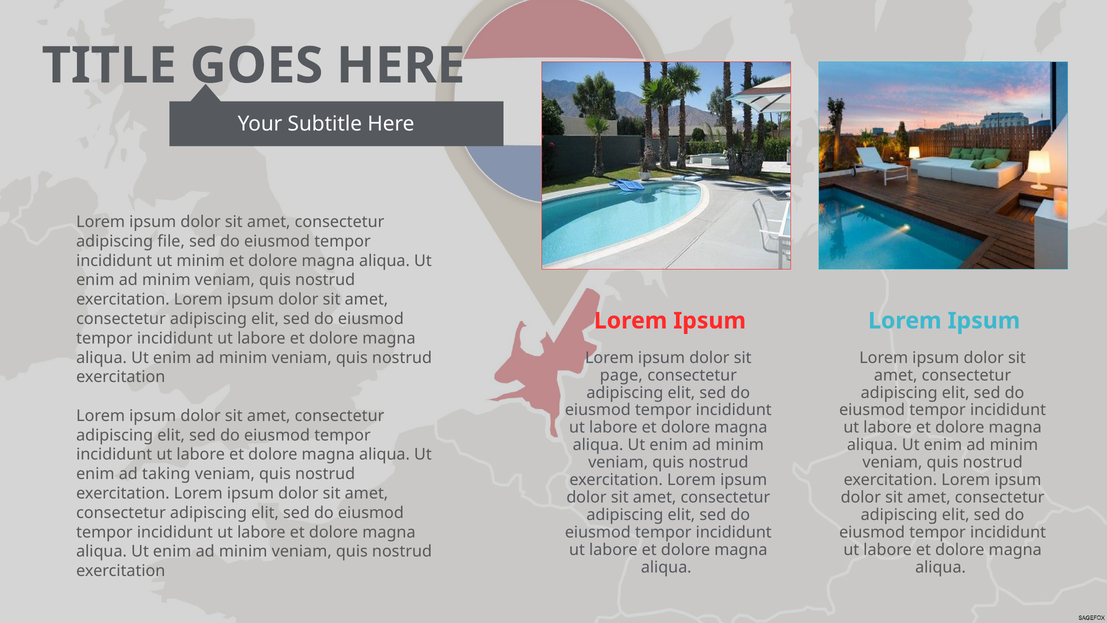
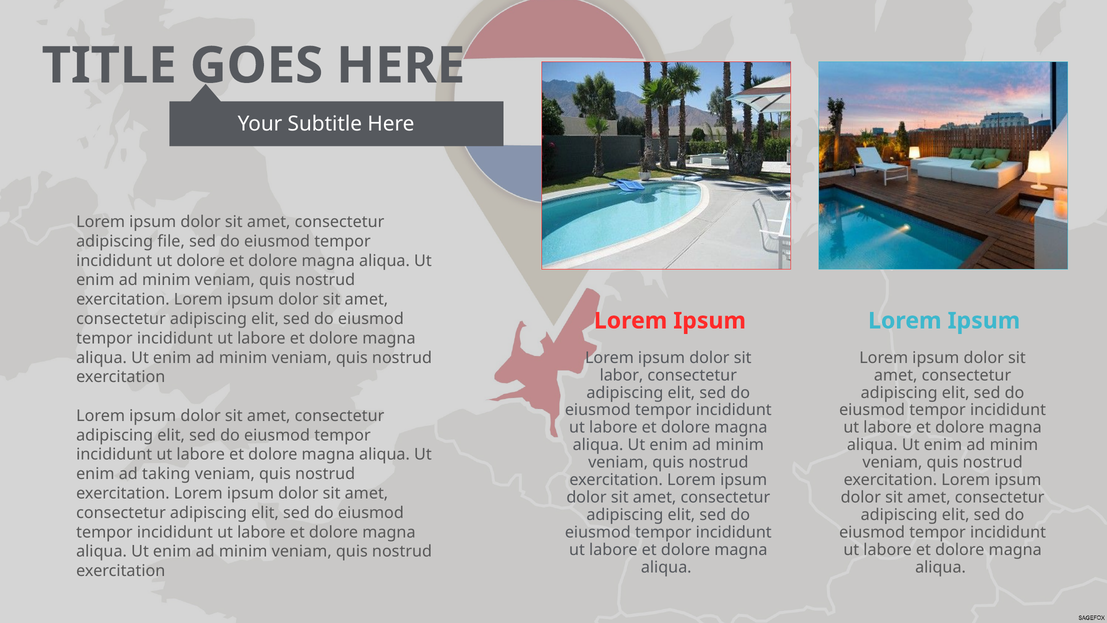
ut minim: minim -> dolore
page: page -> labor
